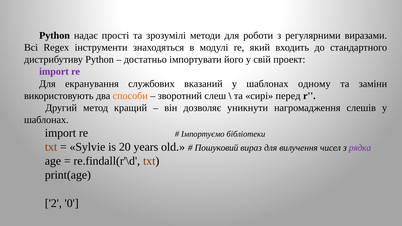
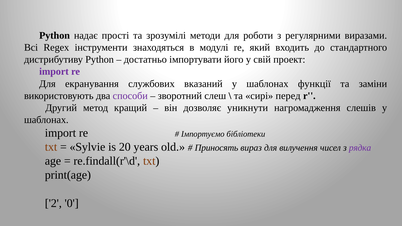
одному: одному -> функції
способи colour: orange -> purple
Пошуковий: Пошуковий -> Приносять
